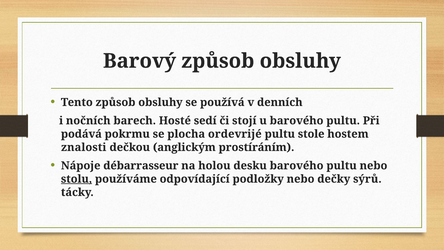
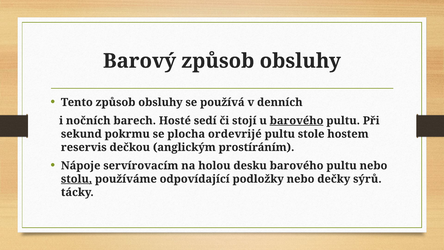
barového at (297, 121) underline: none -> present
podává: podává -> sekund
znalosti: znalosti -> reservis
débarrasseur: débarrasseur -> servírovacím
